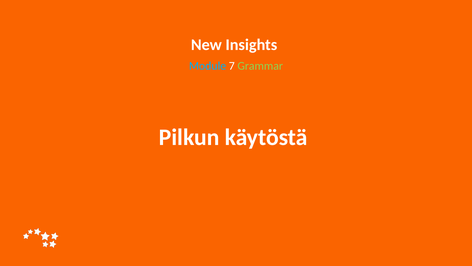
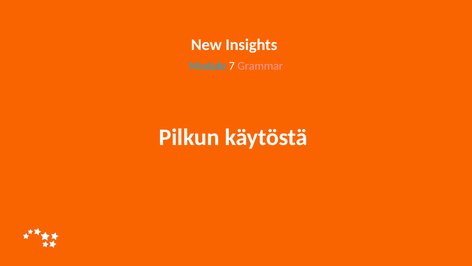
Grammar colour: light green -> pink
